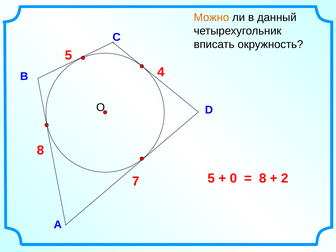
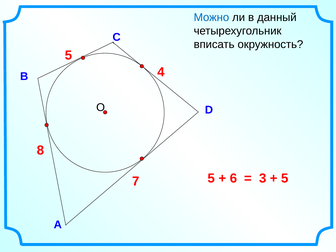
Можно colour: orange -> blue
0: 0 -> 6
8 at (263, 178): 8 -> 3
2 at (285, 178): 2 -> 5
